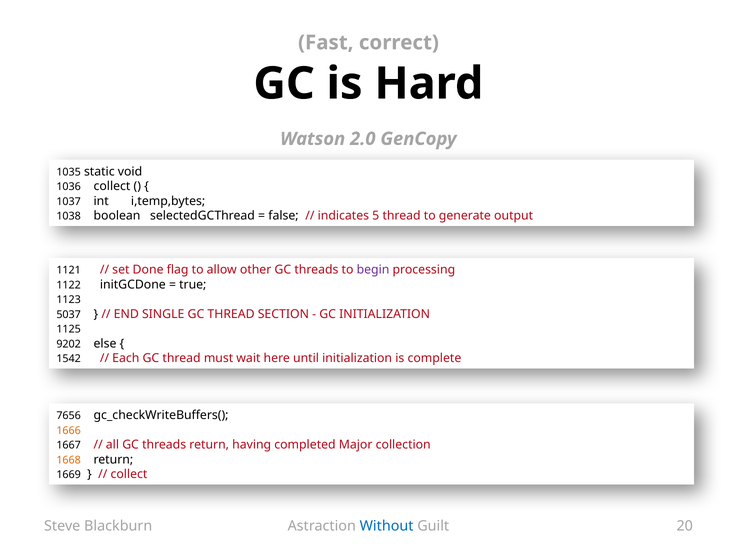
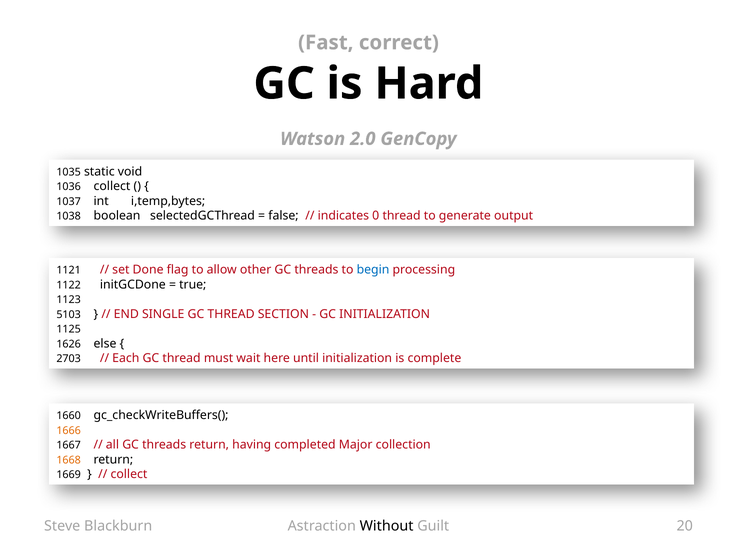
5: 5 -> 0
begin colour: purple -> blue
5037: 5037 -> 5103
9202: 9202 -> 1626
1542: 1542 -> 2703
7656: 7656 -> 1660
Without colour: blue -> black
